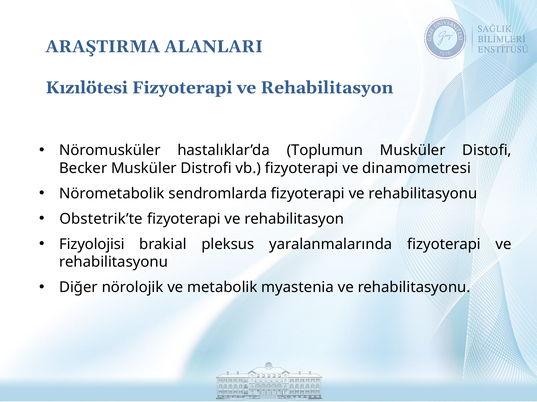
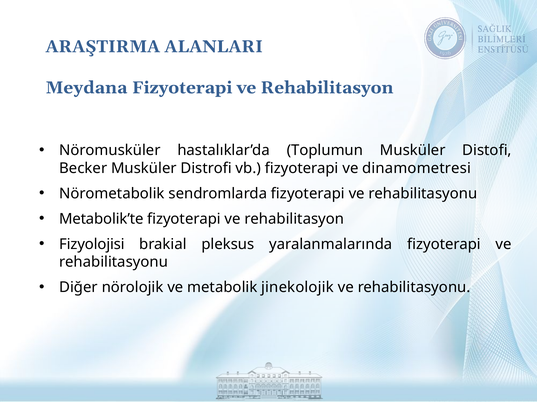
Kızılötesi: Kızılötesi -> Meydana
Obstetrik’te: Obstetrik’te -> Metabolik’te
myastenia: myastenia -> jinekolojik
